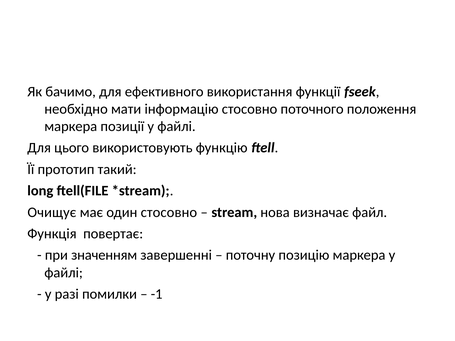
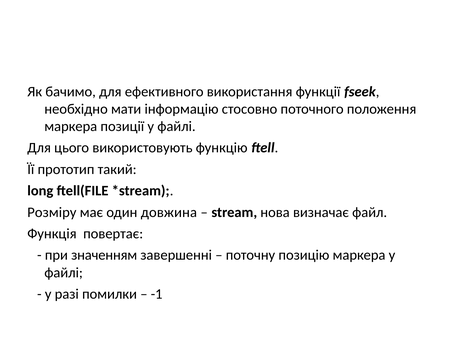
Очищує: Очищує -> Розміру
один стосовно: стосовно -> довжина
